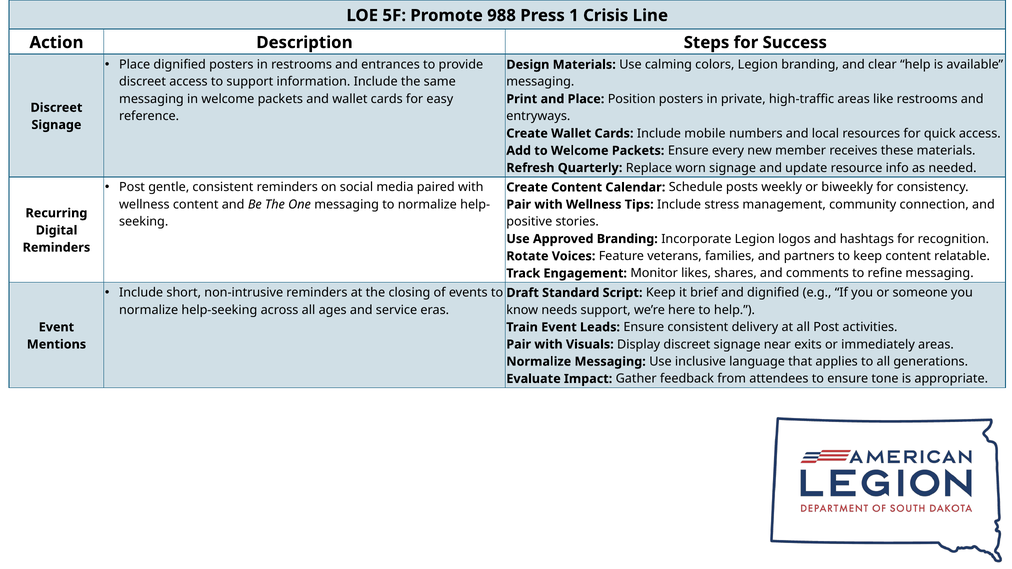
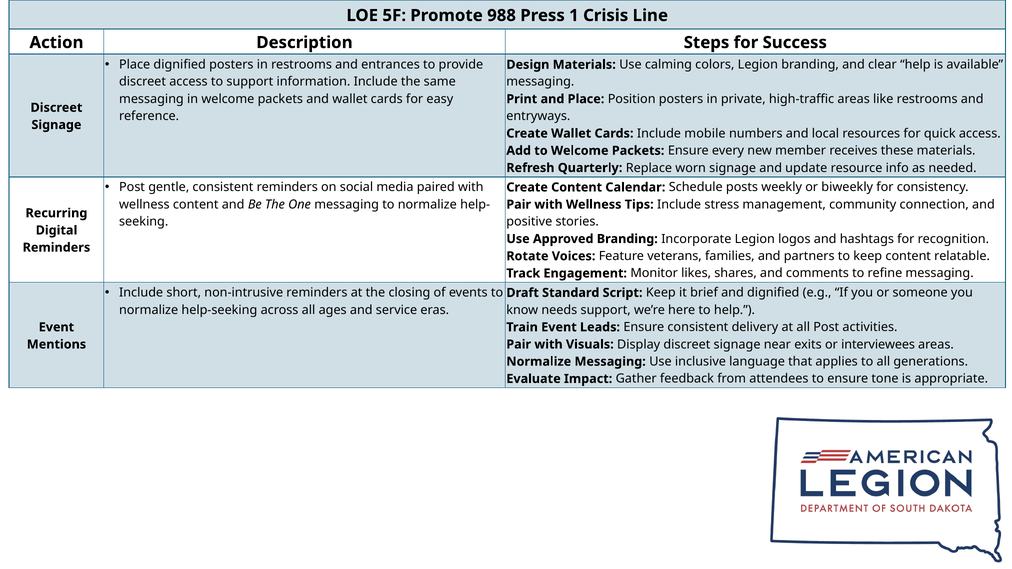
immediately: immediately -> interviewees
